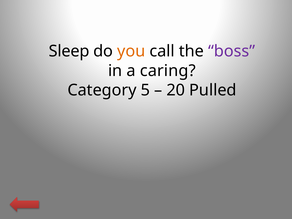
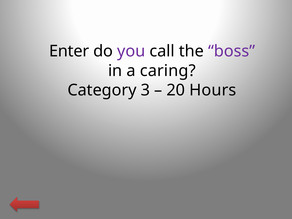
Sleep: Sleep -> Enter
you colour: orange -> purple
5: 5 -> 3
Pulled: Pulled -> Hours
